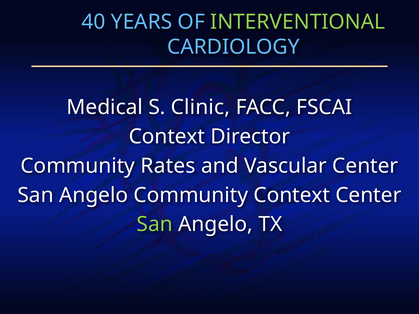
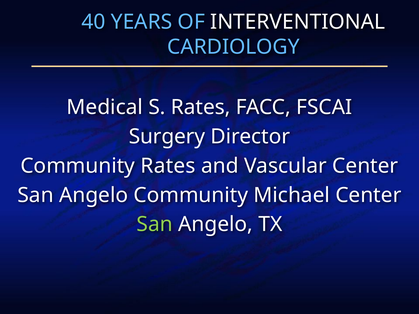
INTERVENTIONAL colour: light green -> white
S Clinic: Clinic -> Rates
Context at (167, 137): Context -> Surgery
Community Context: Context -> Michael
